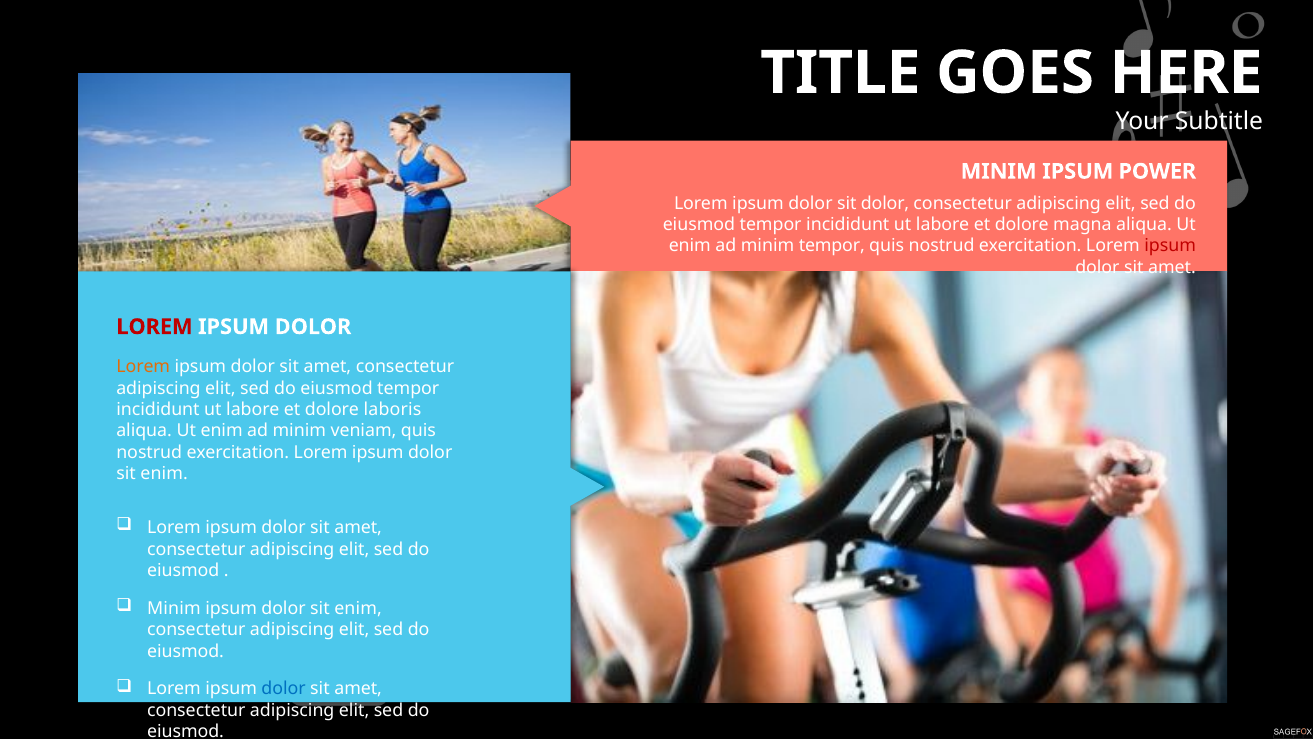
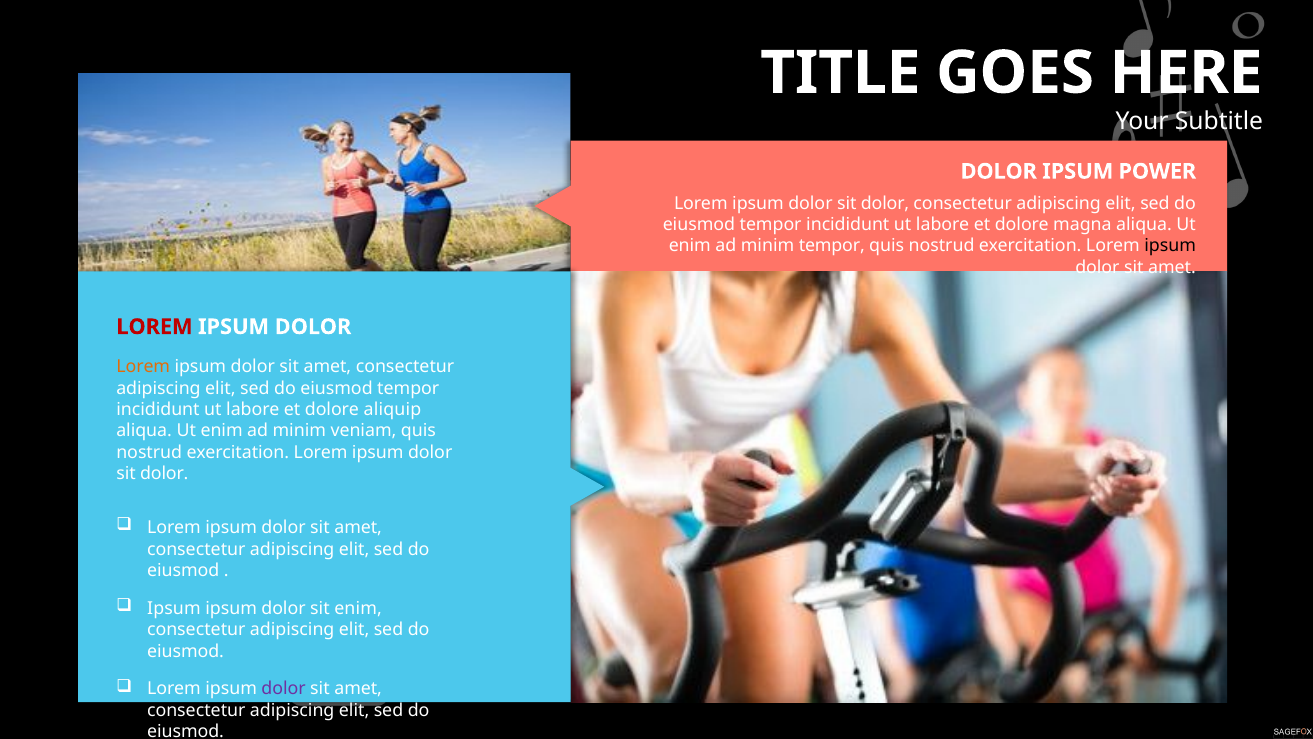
MINIM at (999, 171): MINIM -> DOLOR
ipsum at (1170, 246) colour: red -> black
laboris: laboris -> aliquip
enim at (164, 473): enim -> dolor
Minim at (174, 608): Minim -> Ipsum
dolor at (284, 689) colour: blue -> purple
